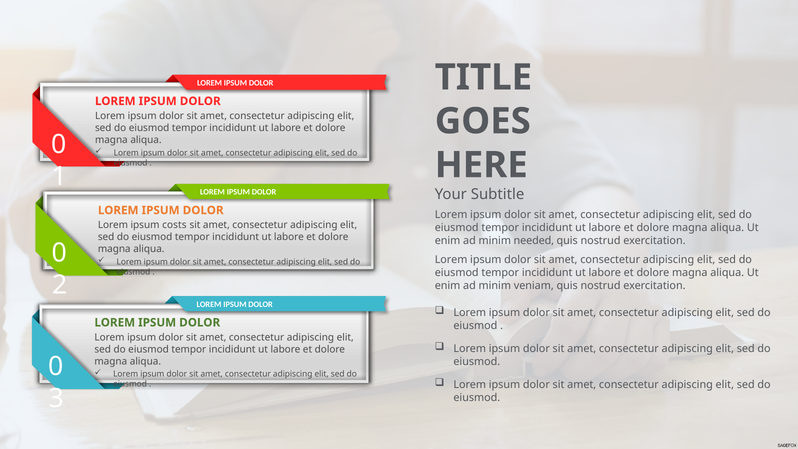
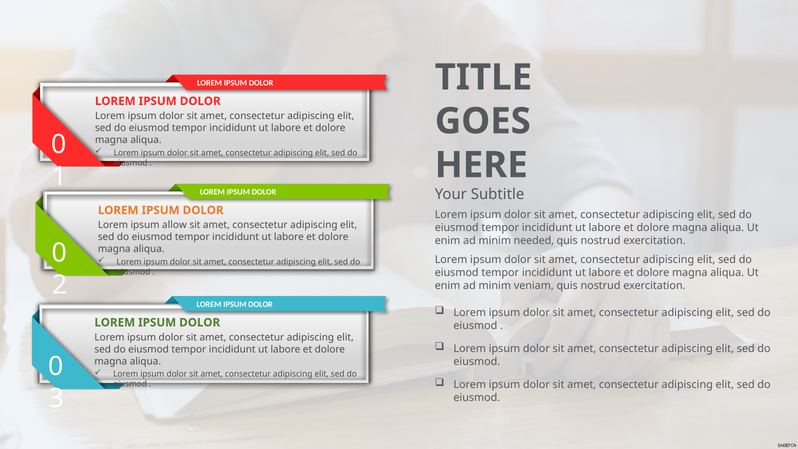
costs: costs -> allow
